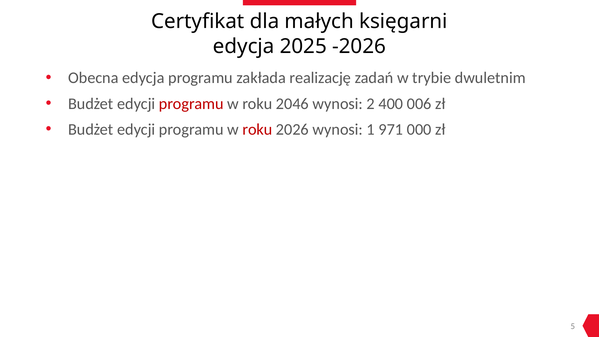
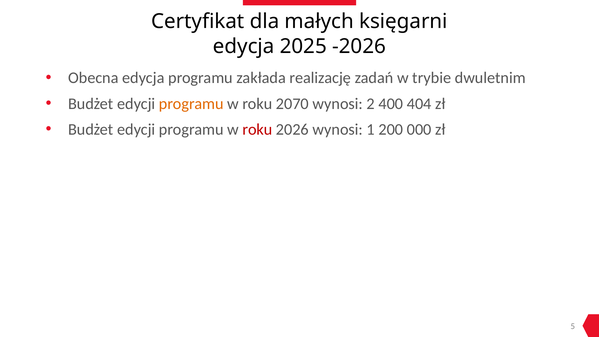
programu at (191, 104) colour: red -> orange
2046: 2046 -> 2070
006: 006 -> 404
971: 971 -> 200
